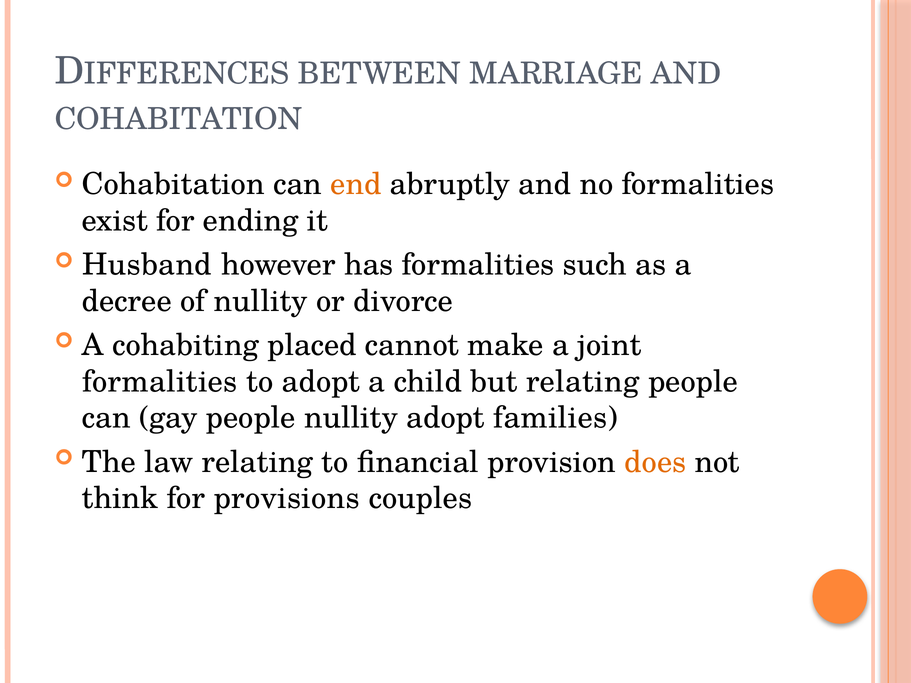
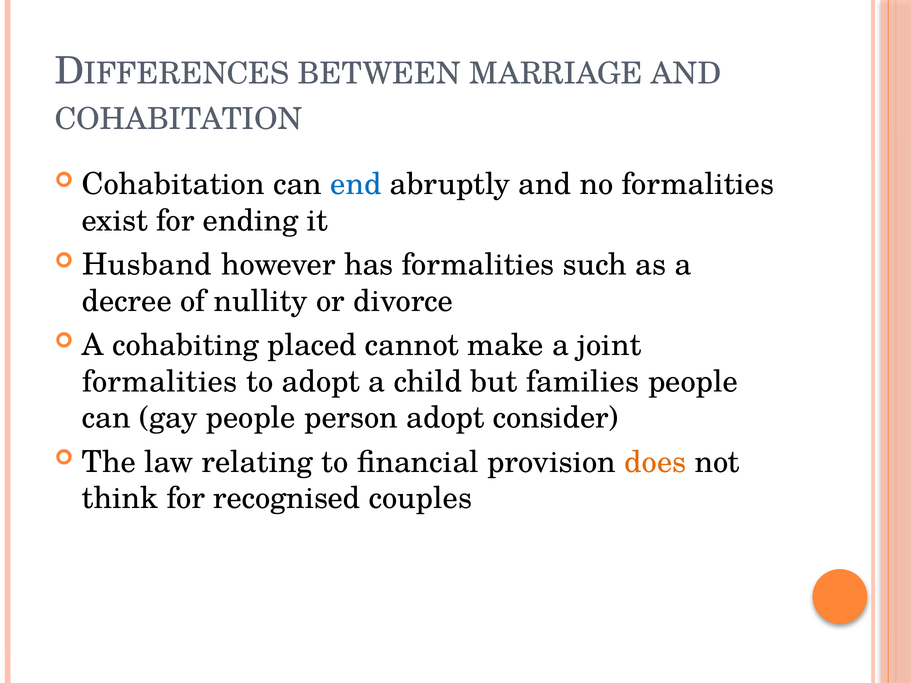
end colour: orange -> blue
but relating: relating -> families
people nullity: nullity -> person
families: families -> consider
provisions: provisions -> recognised
